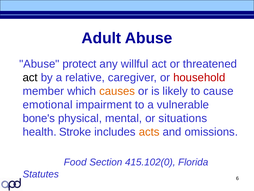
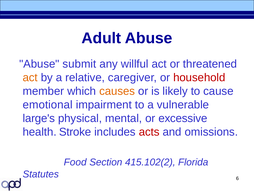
protect: protect -> submit
act at (30, 77) colour: black -> orange
bone's: bone's -> large's
situations: situations -> excessive
acts colour: orange -> red
415.102(0: 415.102(0 -> 415.102(2
